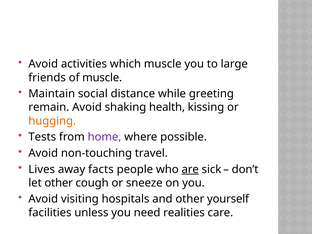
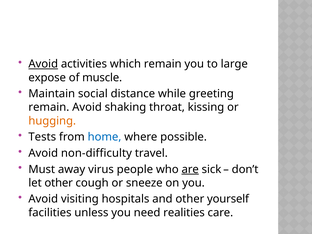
Avoid at (43, 64) underline: none -> present
which muscle: muscle -> remain
friends: friends -> expose
health: health -> throat
home colour: purple -> blue
non-touching: non-touching -> non-difficulty
Lives: Lives -> Must
facts: facts -> virus
